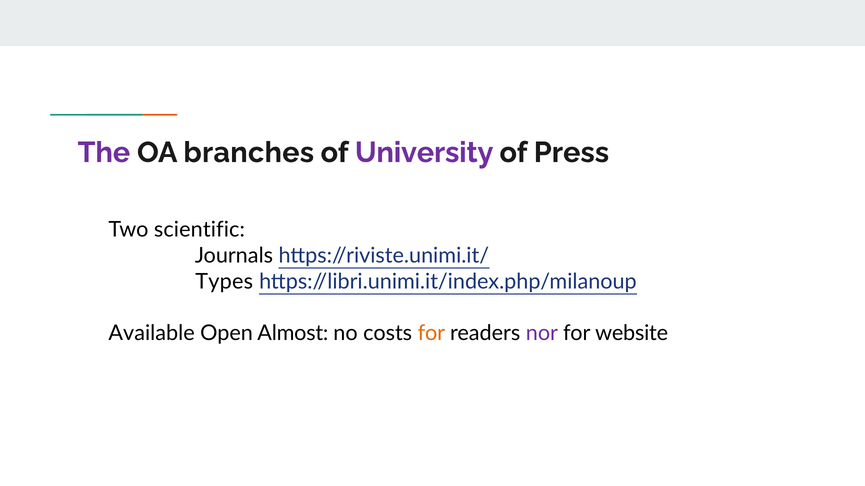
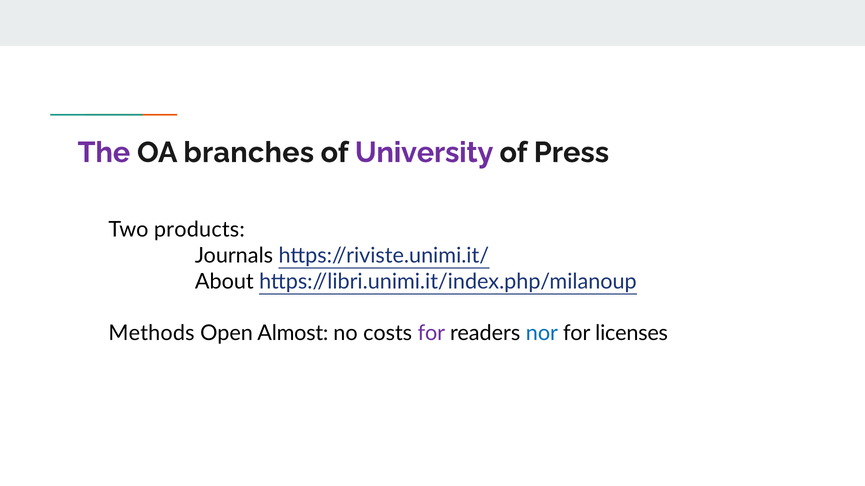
scientific: scientific -> products
Types: Types -> About
Available: Available -> Methods
for at (431, 334) colour: orange -> purple
nor colour: purple -> blue
website: website -> licenses
